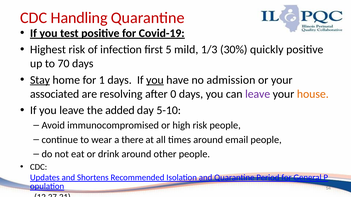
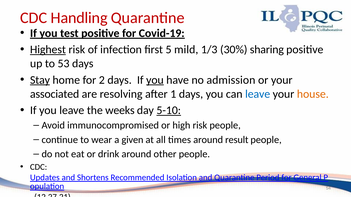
Highest underline: none -> present
quickly: quickly -> sharing
70: 70 -> 53
1: 1 -> 2
0: 0 -> 1
leave at (258, 94) colour: purple -> blue
added: added -> weeks
5-10 underline: none -> present
there: there -> given
email: email -> result
